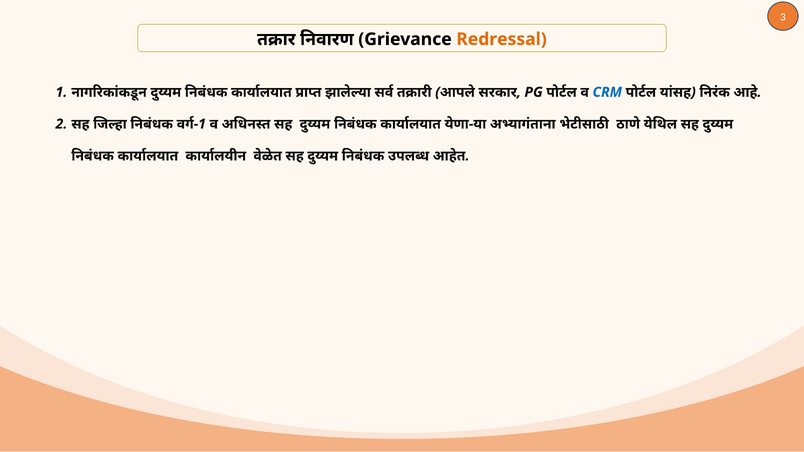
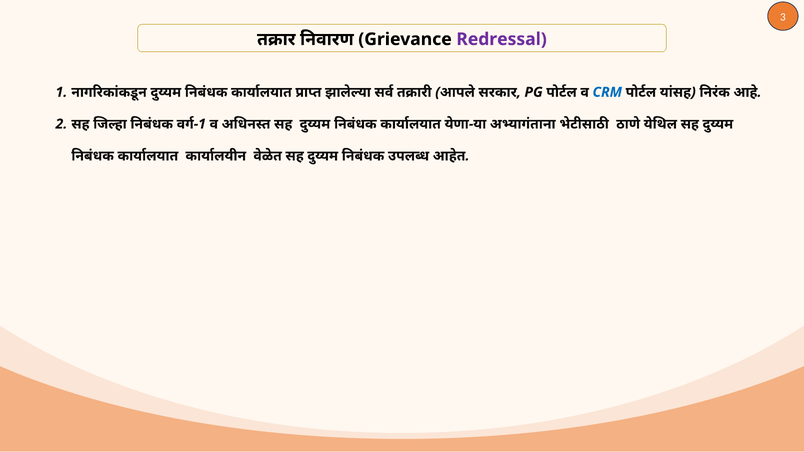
Redressal colour: orange -> purple
